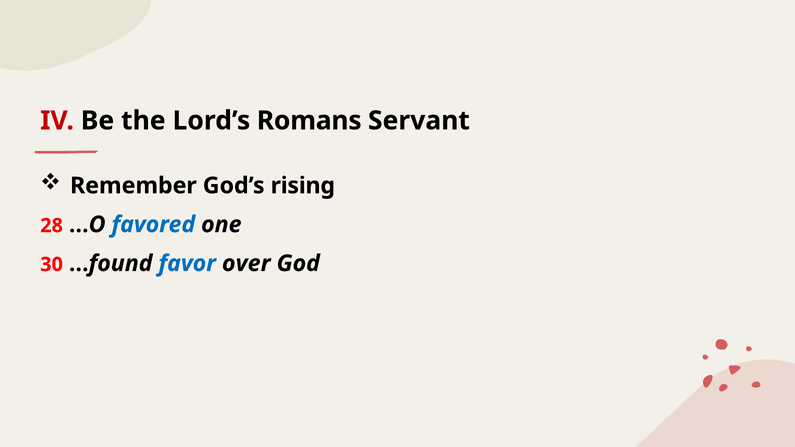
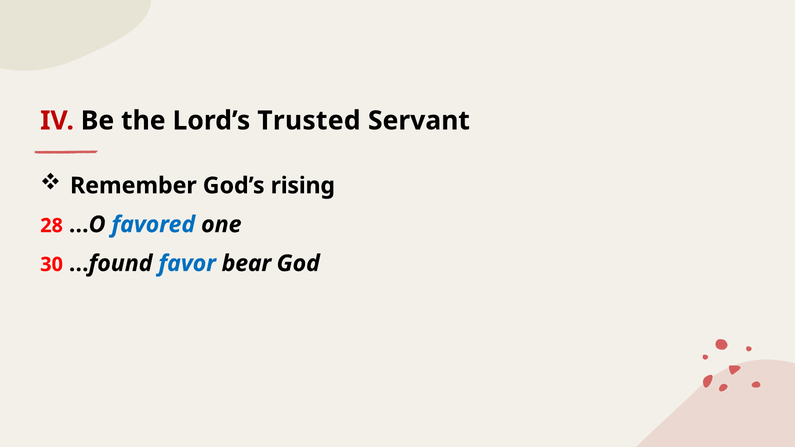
Romans: Romans -> Trusted
over: over -> bear
